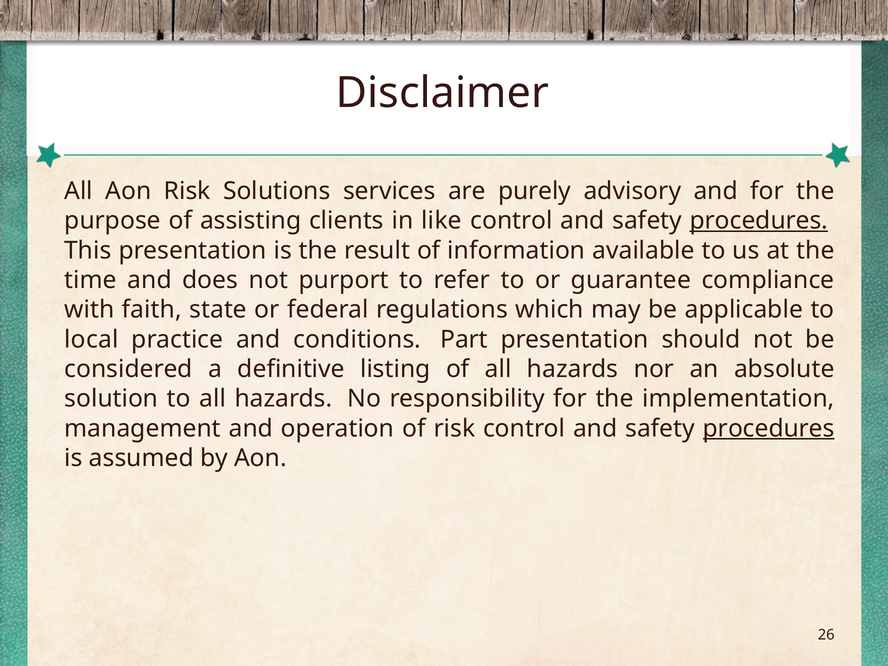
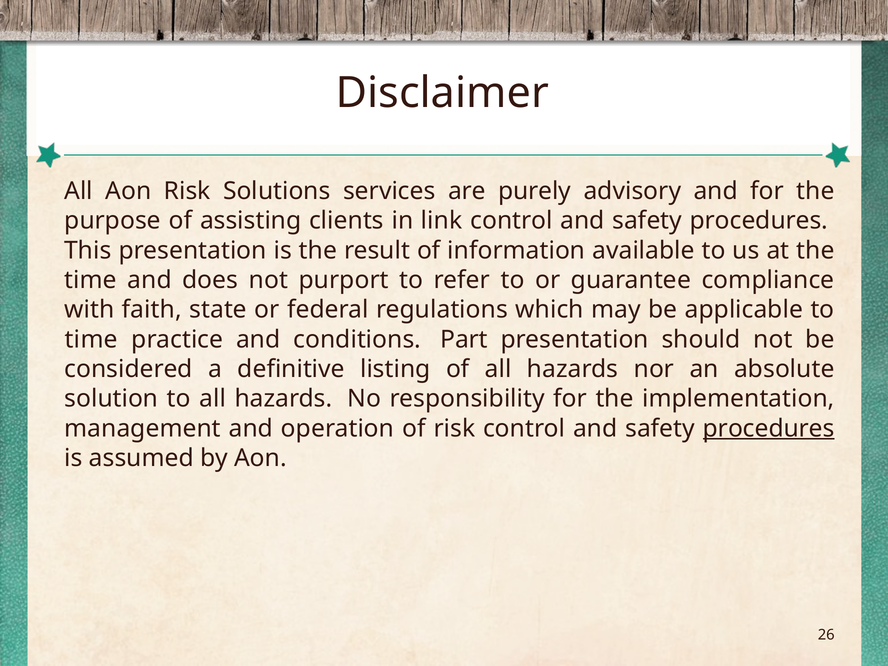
like: like -> link
procedures at (759, 221) underline: present -> none
local at (91, 339): local -> time
